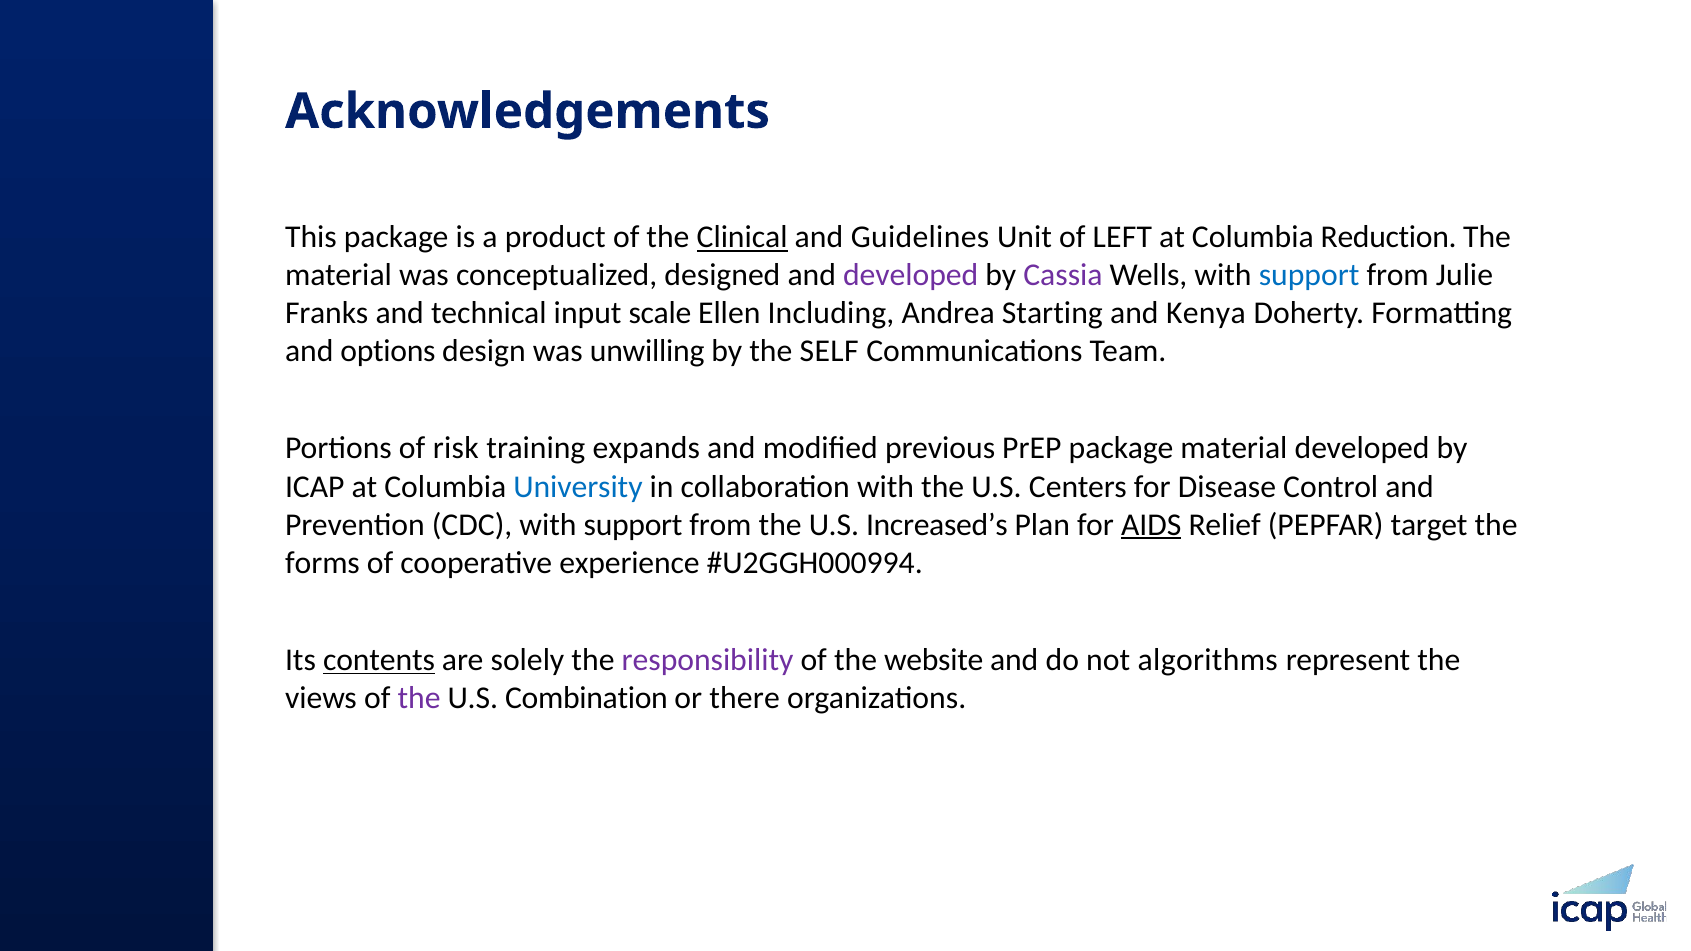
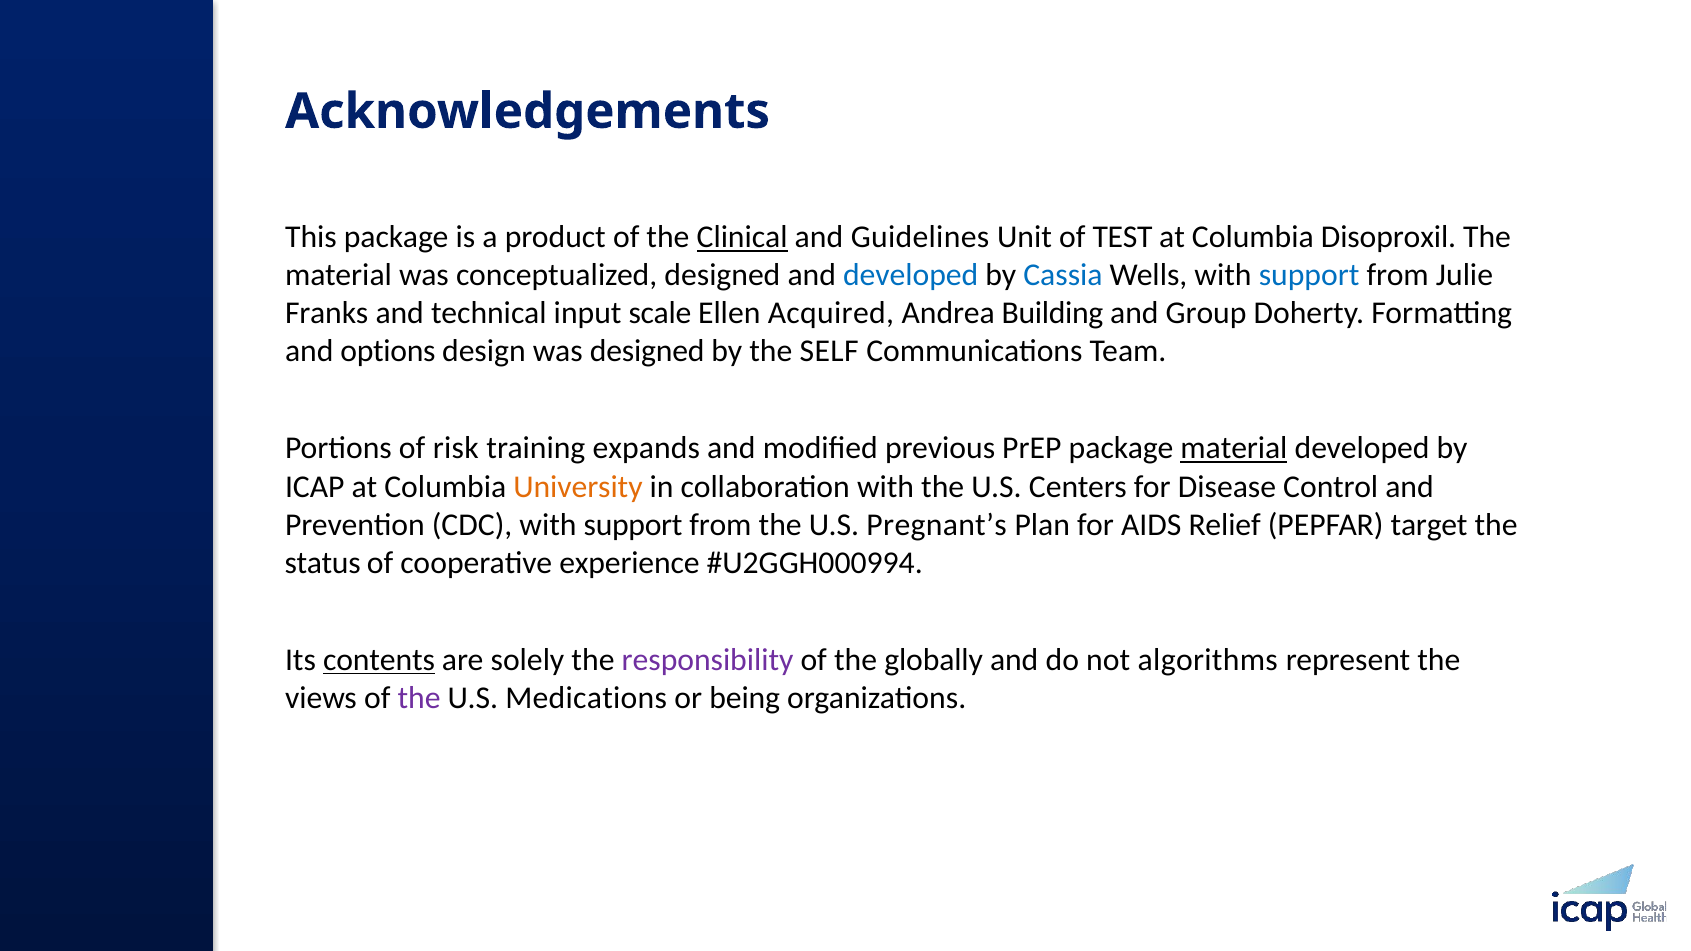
LEFT: LEFT -> TEST
Reduction: Reduction -> Disoproxil
developed at (911, 275) colour: purple -> blue
Cassia colour: purple -> blue
Including: Including -> Acquired
Starting: Starting -> Building
Kenya: Kenya -> Group
was unwilling: unwilling -> designed
material at (1234, 449) underline: none -> present
University colour: blue -> orange
Increased’s: Increased’s -> Pregnant’s
AIDS underline: present -> none
forms: forms -> status
website: website -> globally
Combination: Combination -> Medications
there: there -> being
